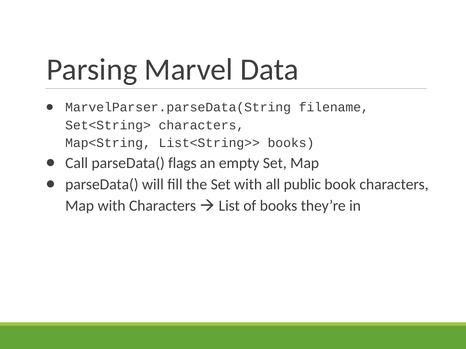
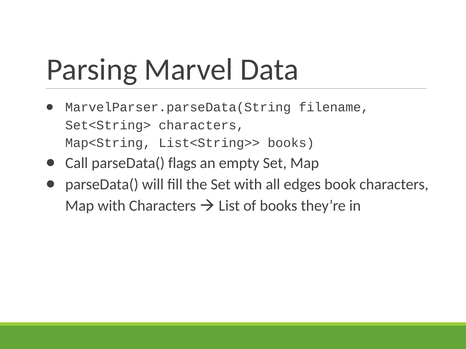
public: public -> edges
